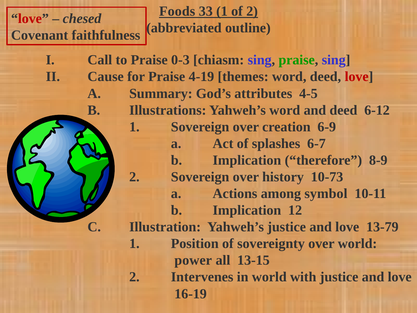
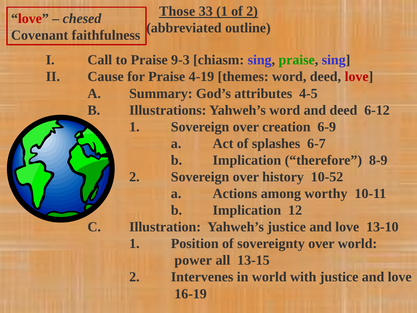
Foods: Foods -> Those
0-3: 0-3 -> 9-3
10-73: 10-73 -> 10-52
symbol: symbol -> worthy
13-79: 13-79 -> 13-10
